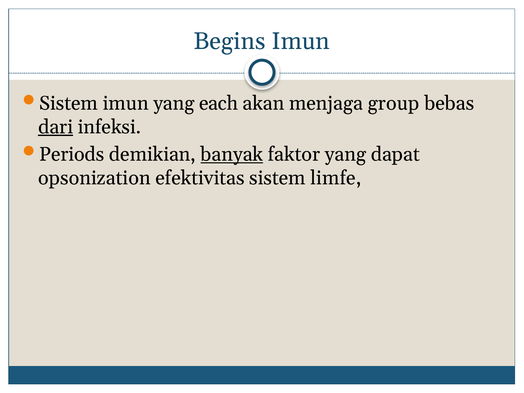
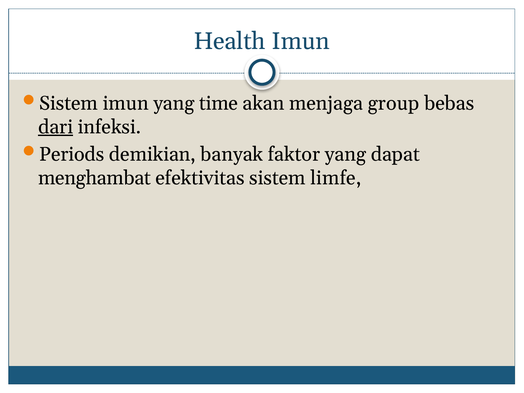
Begins: Begins -> Health
each: each -> time
banyak underline: present -> none
opsonization: opsonization -> menghambat
